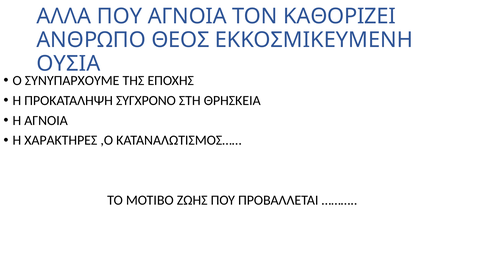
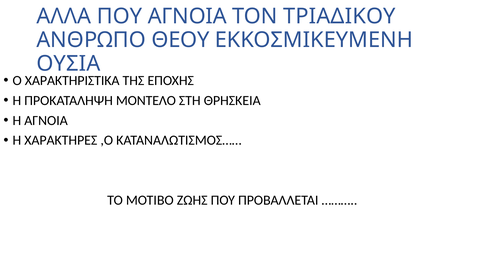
ΚΑΘΟΡΙΖΕΙ: ΚΑΘΟΡΙΖΕΙ -> ΤΡΙΑΔΙΚΟΥ
ΘΕΟΣ: ΘΕΟΣ -> ΘΕΟΥ
ΣΥΝΥΠΑΡΧΟΥΜΕ: ΣΥΝΥΠΑΡΧΟΥΜΕ -> ΧΑΡΑΚΤΗΡΙΣΤΙΚΑ
ΣΥΓΧΡΟΝΟ: ΣΥΓΧΡΟΝΟ -> ΜΟΝΤΕΛΟ
